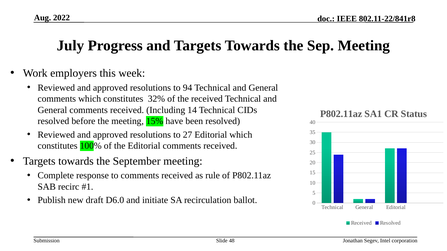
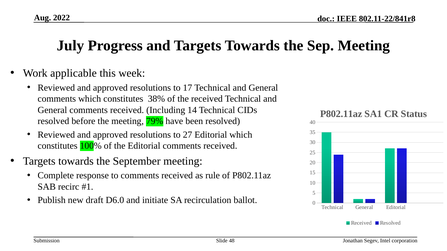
employers: employers -> applicable
94: 94 -> 17
32%: 32% -> 38%
15%: 15% -> 79%
